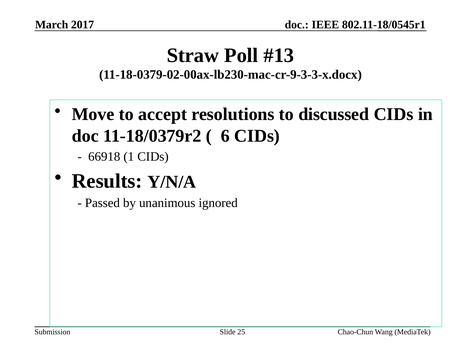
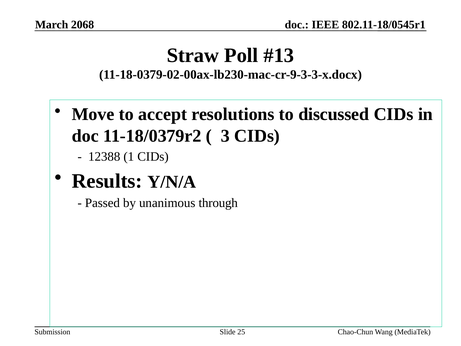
2017: 2017 -> 2068
6: 6 -> 3
66918: 66918 -> 12388
ignored: ignored -> through
